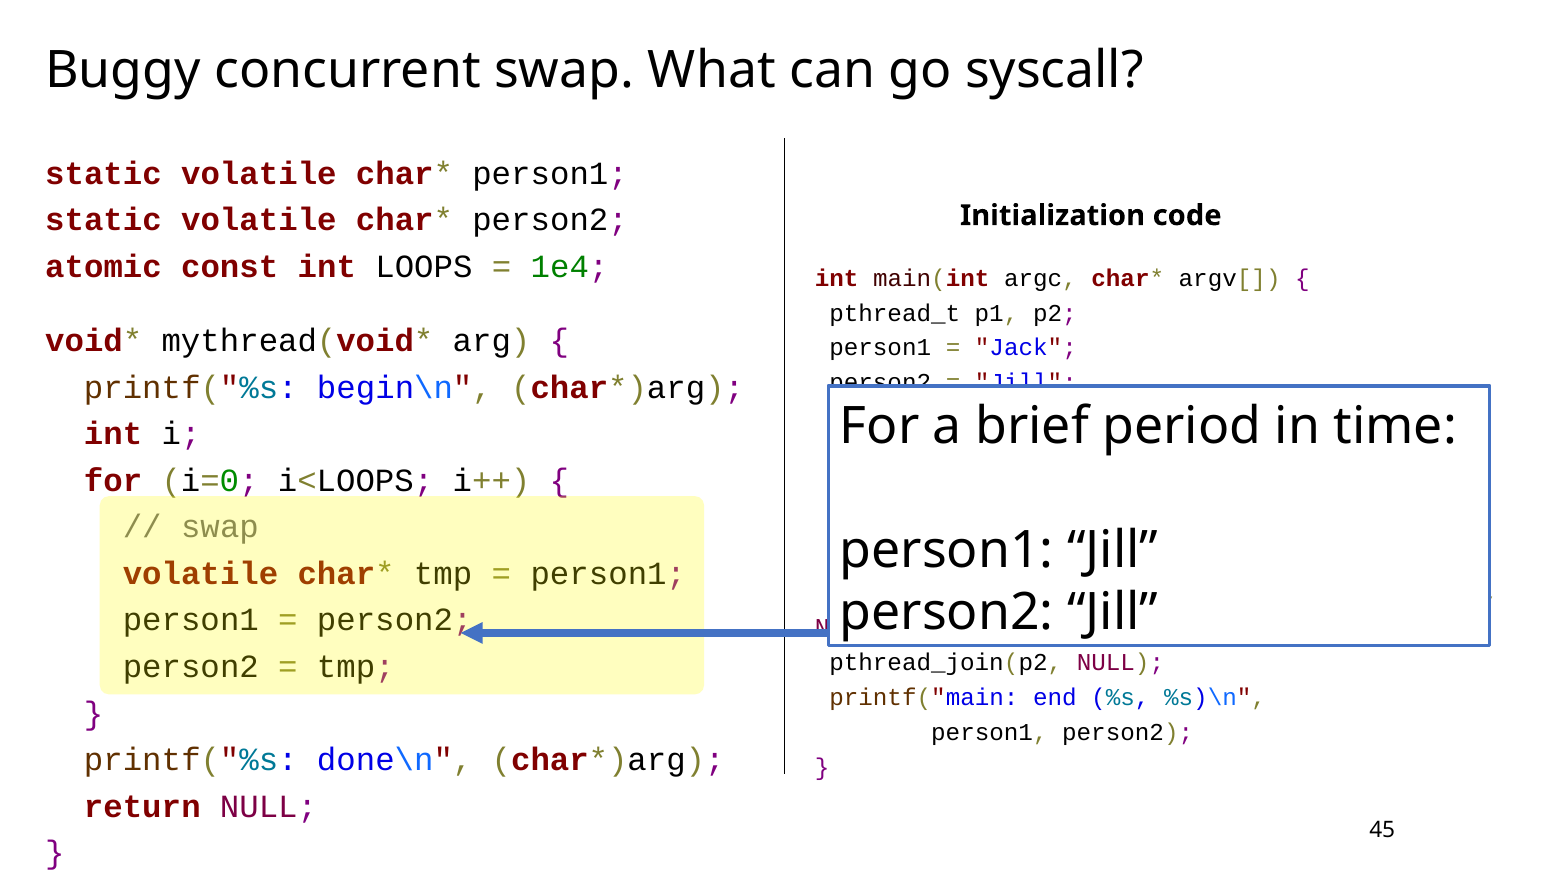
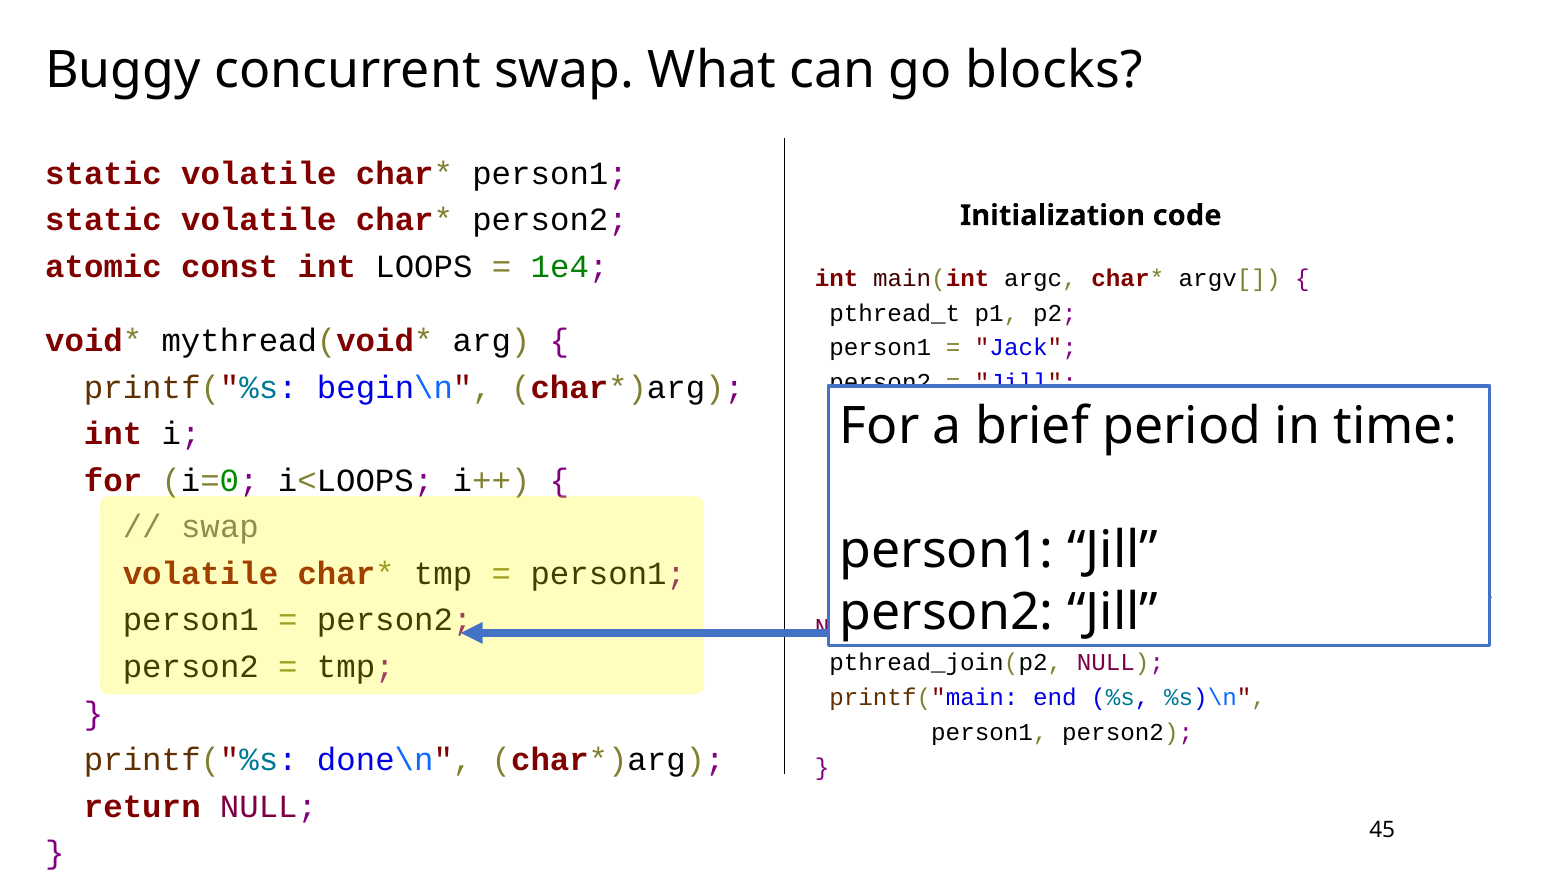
syscall: syscall -> blocks
